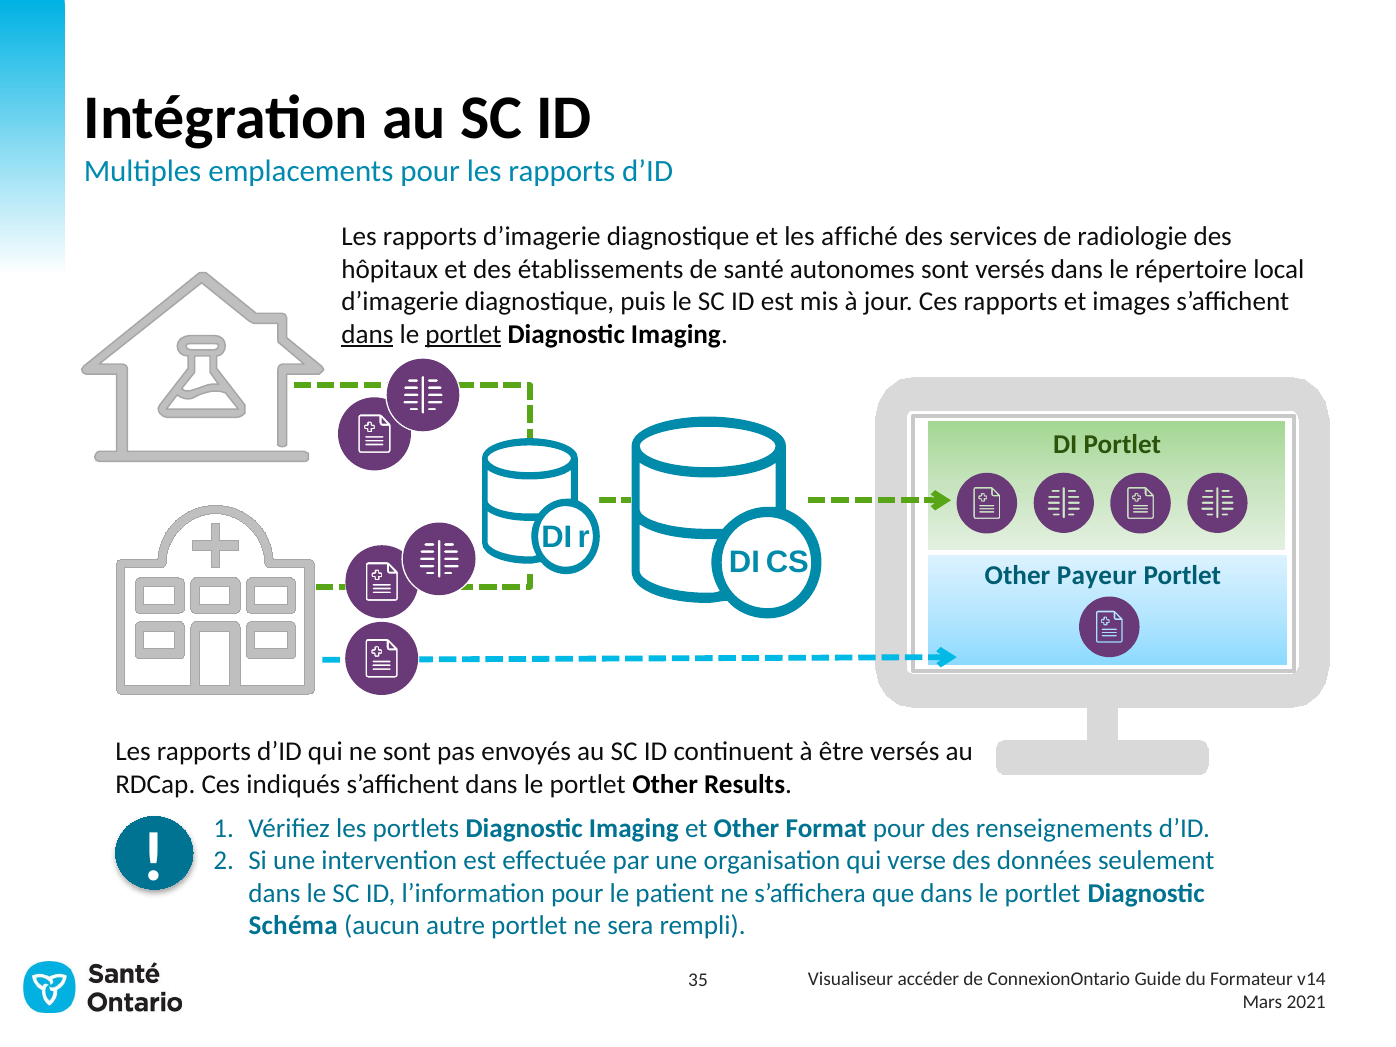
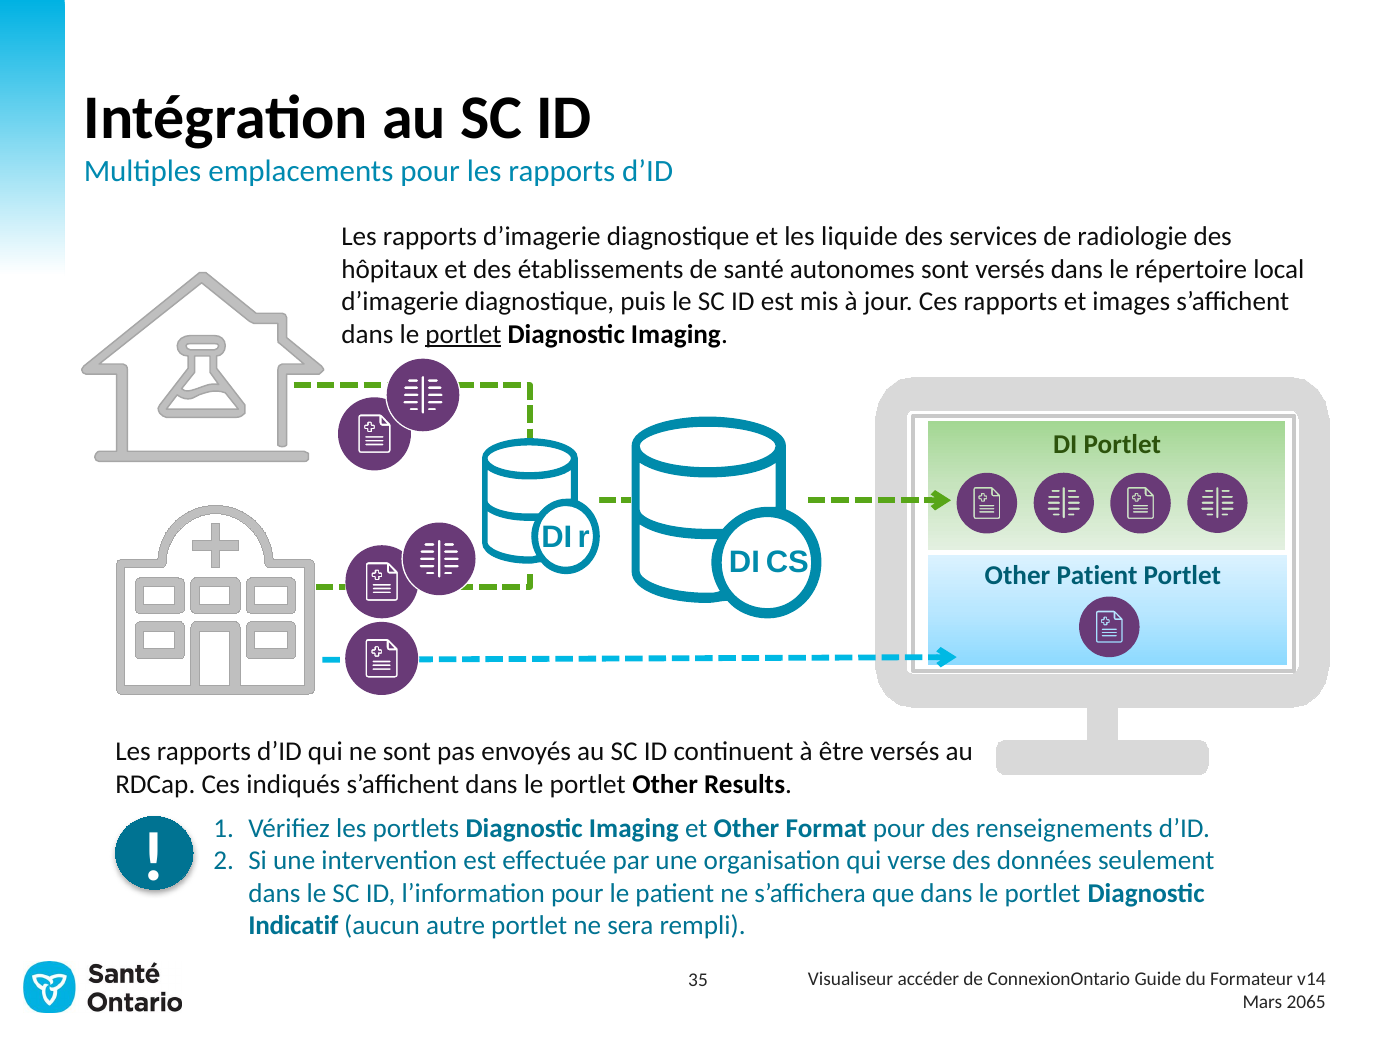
affiché: affiché -> liquide
dans at (367, 334) underline: present -> none
Other Payeur: Payeur -> Patient
Schéma: Schéma -> Indicatif
2021: 2021 -> 2065
